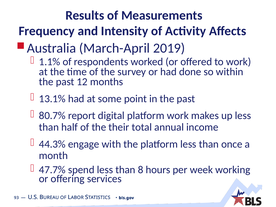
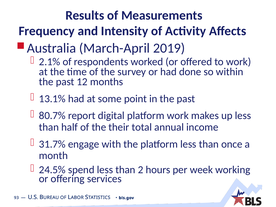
1.1%: 1.1% -> 2.1%
44.3%: 44.3% -> 31.7%
47.7%: 47.7% -> 24.5%
8: 8 -> 2
